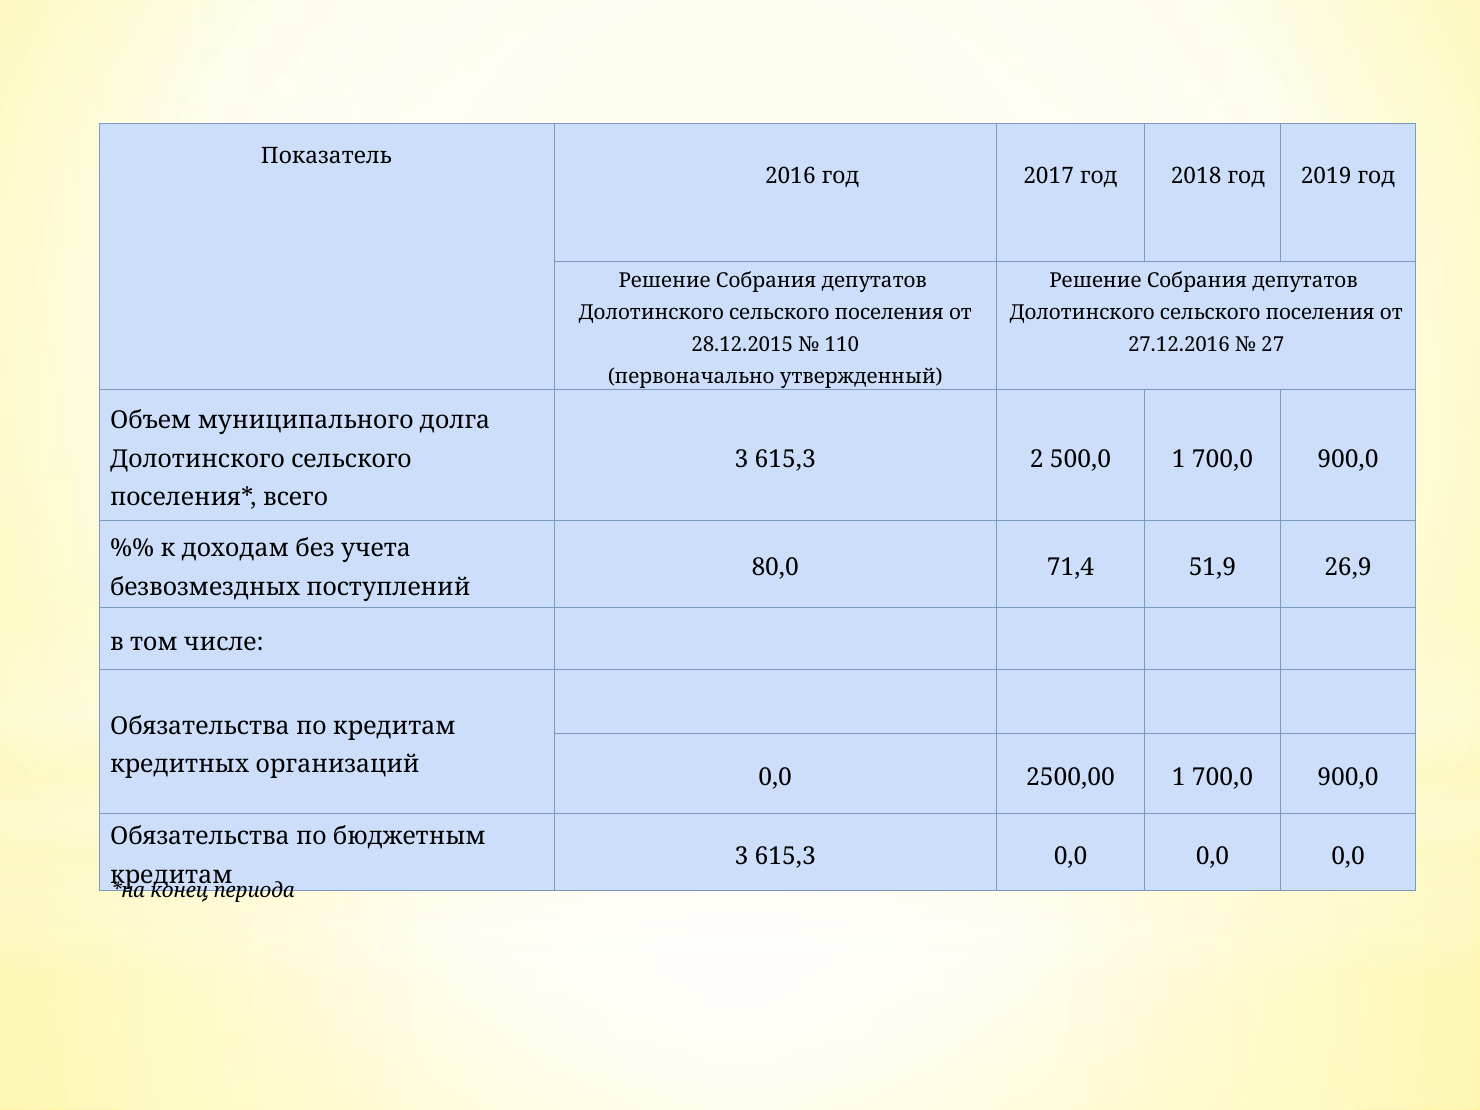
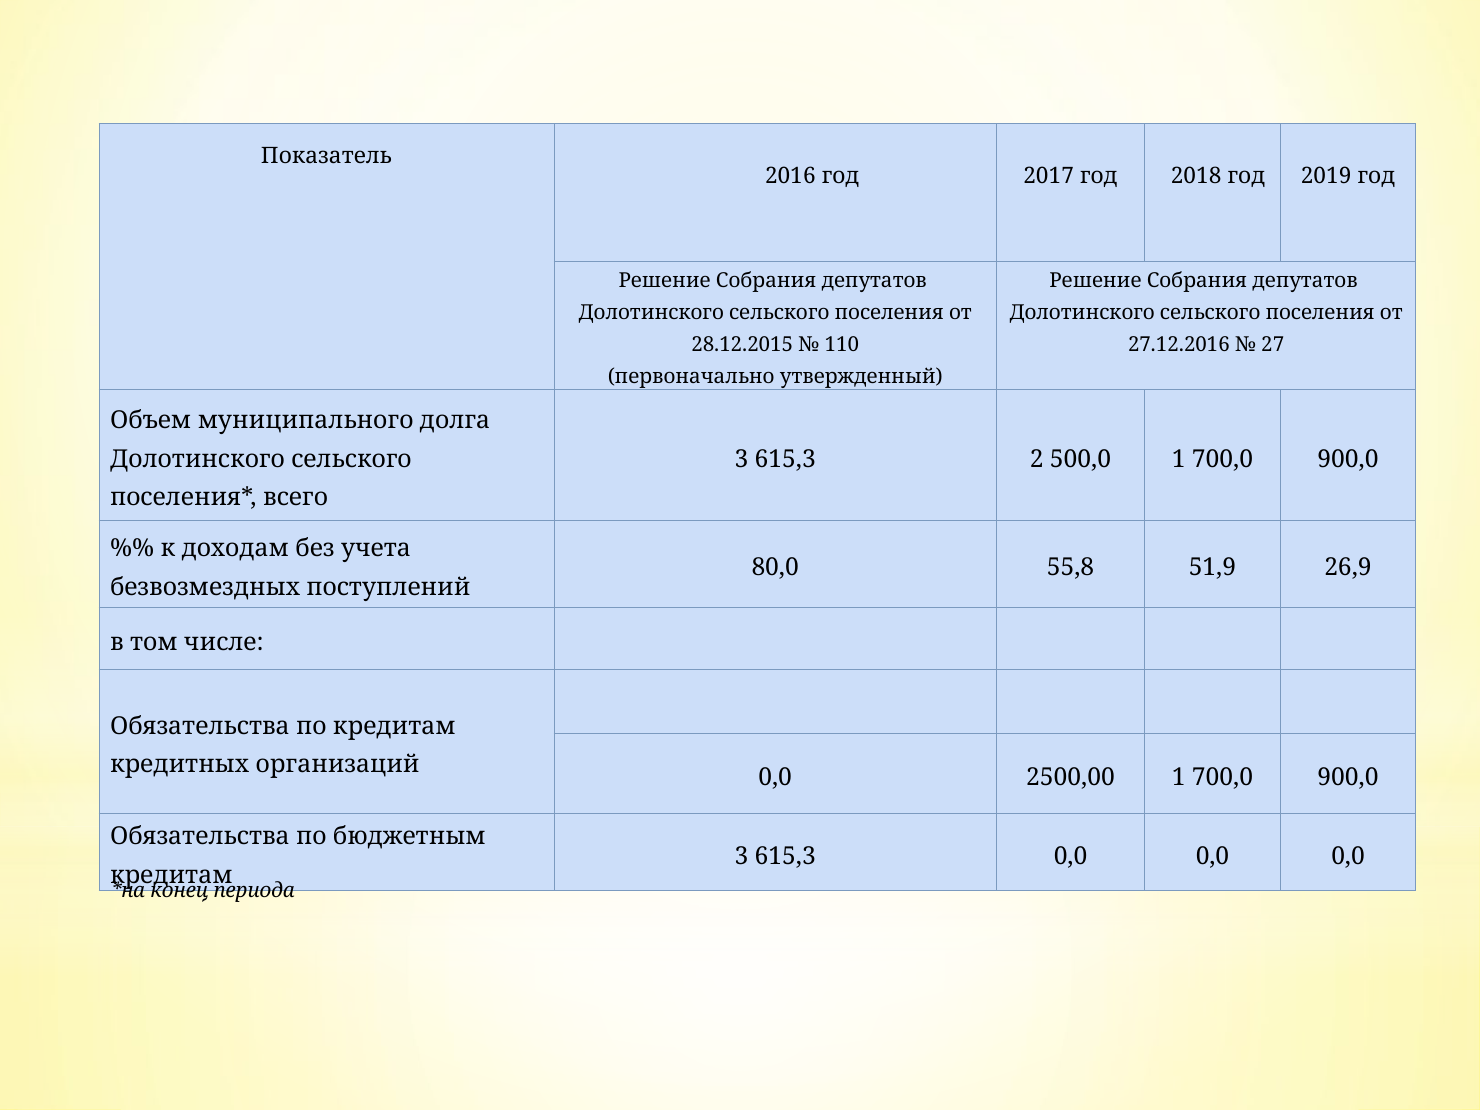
71,4: 71,4 -> 55,8
